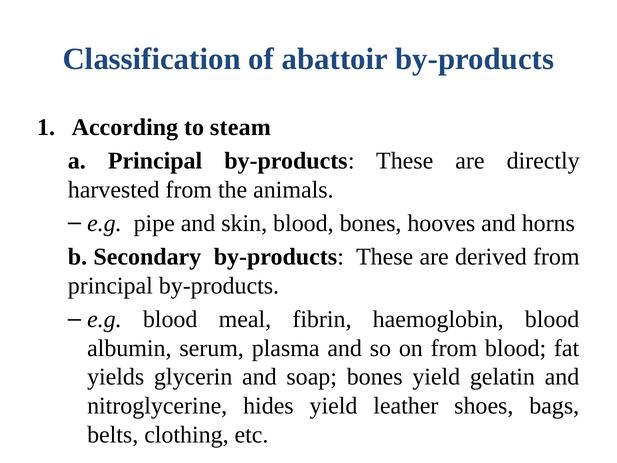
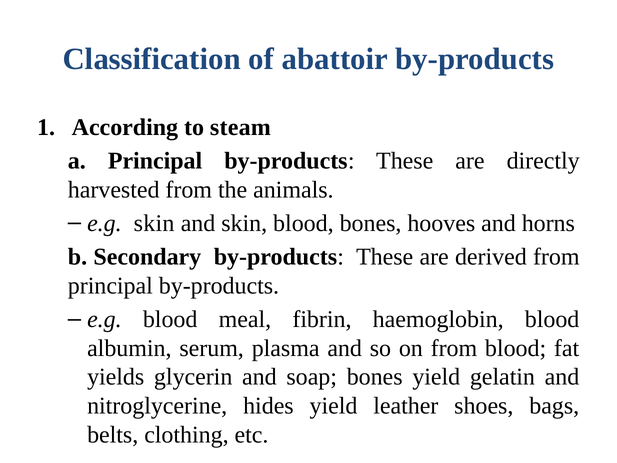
e.g pipe: pipe -> skin
